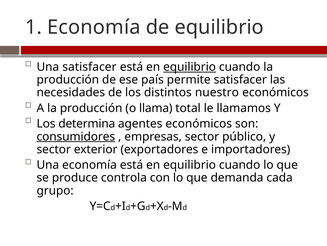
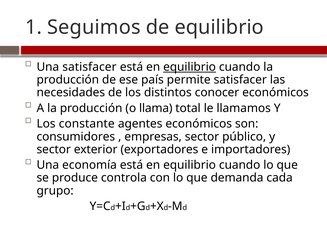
1 Economía: Economía -> Seguimos
nuestro: nuestro -> conocer
determina: determina -> constante
consumidores underline: present -> none
